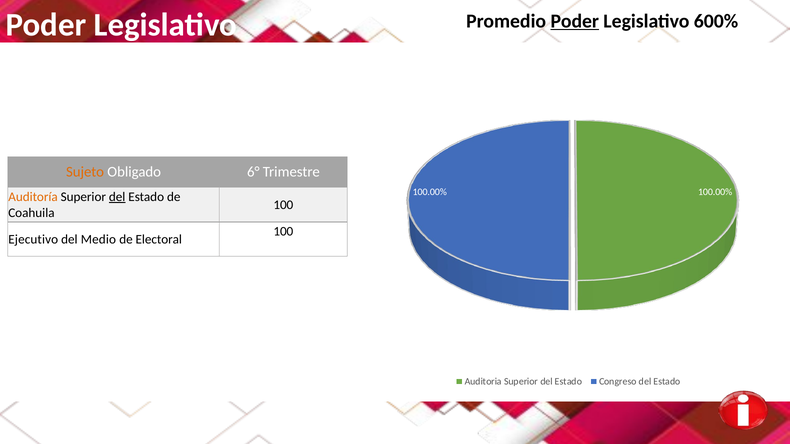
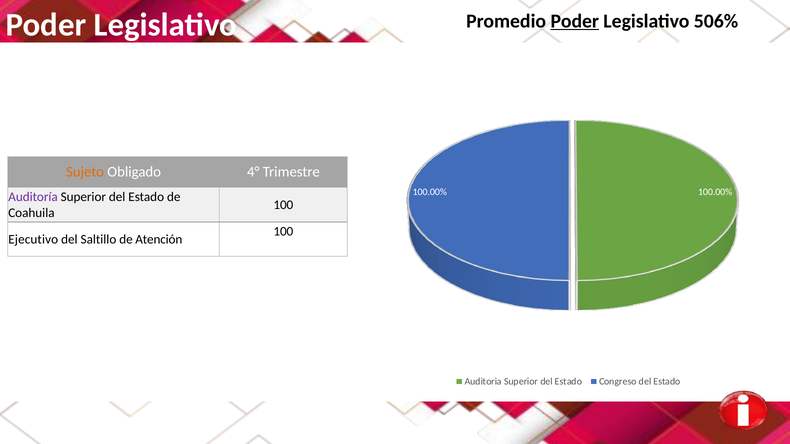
600%: 600% -> 506%
6°: 6° -> 4°
Auditoría colour: orange -> purple
del at (117, 197) underline: present -> none
Medio: Medio -> Saltillo
Electoral: Electoral -> Atención
